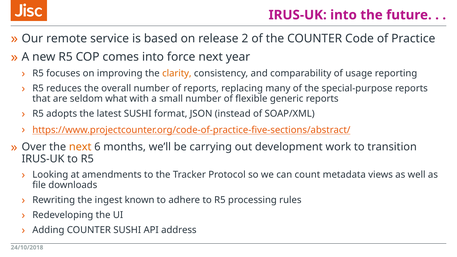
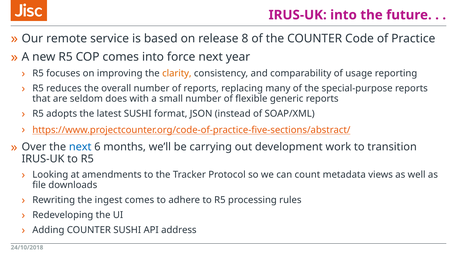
2: 2 -> 8
what: what -> does
next at (80, 147) colour: orange -> blue
ingest known: known -> comes
